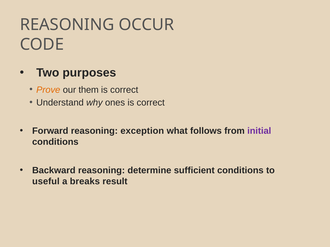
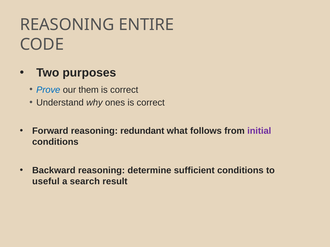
OCCUR: OCCUR -> ENTIRE
Prove colour: orange -> blue
exception: exception -> redundant
breaks: breaks -> search
